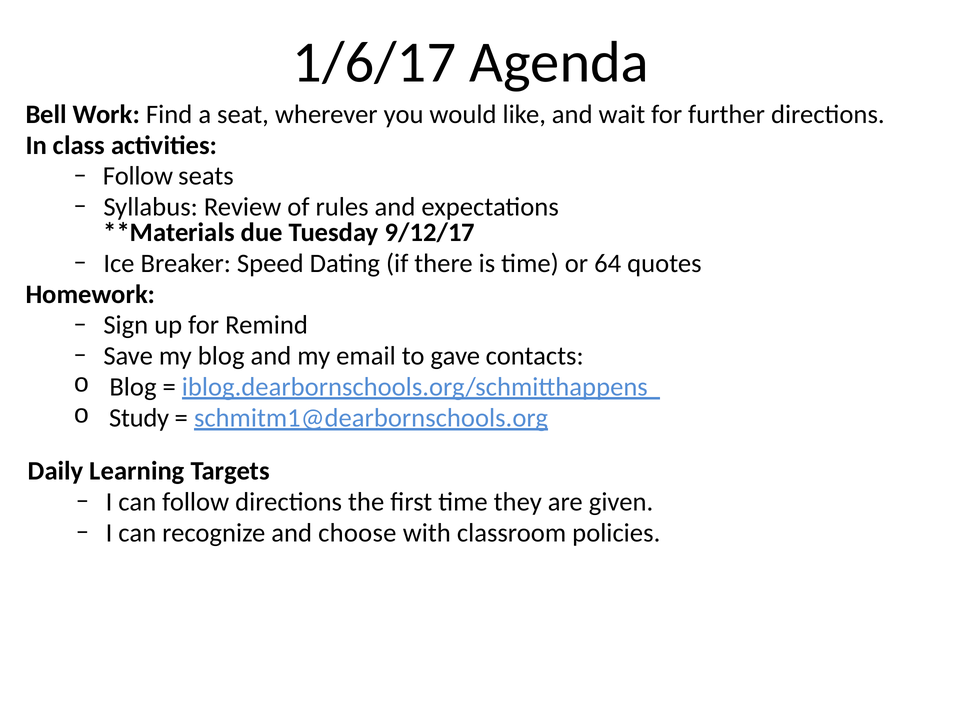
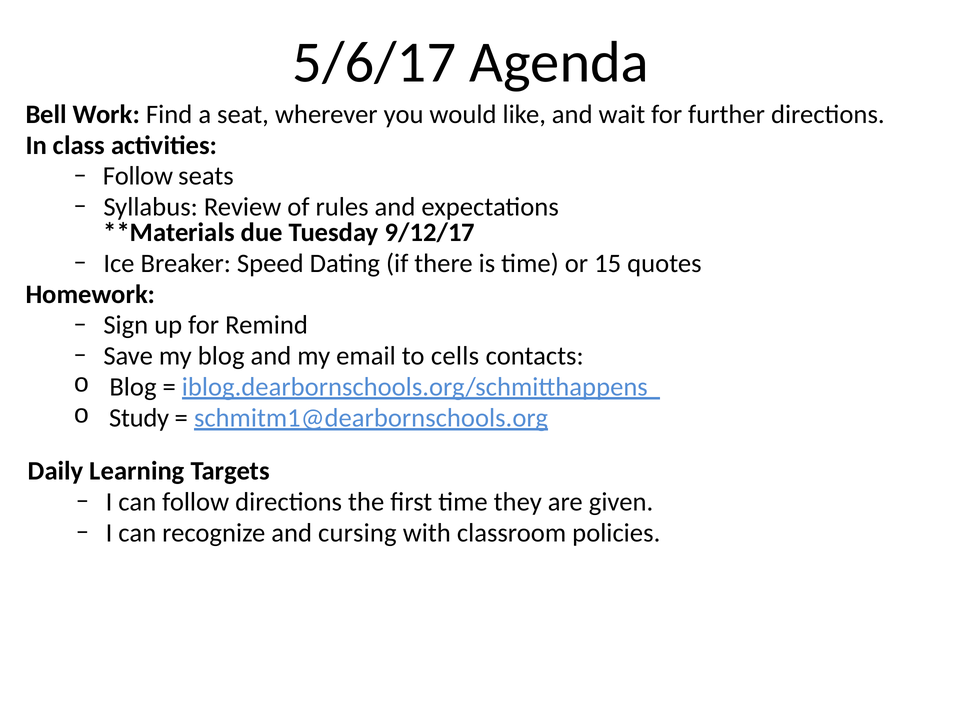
1/6/17: 1/6/17 -> 5/6/17
64: 64 -> 15
gave: gave -> cells
choose: choose -> cursing
